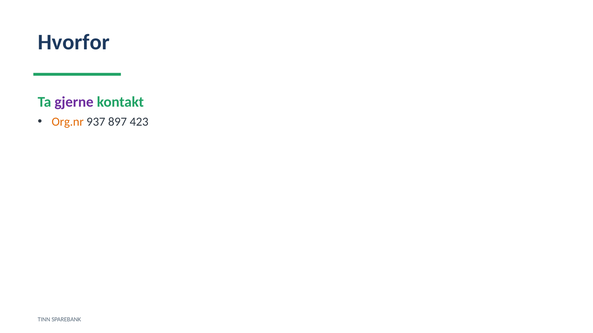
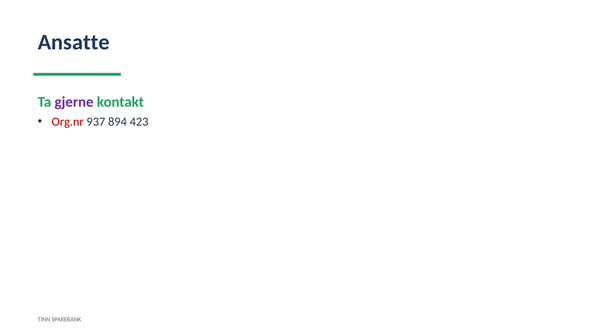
Hvorfor: Hvorfor -> Ansatte
Org.nr colour: orange -> red
897: 897 -> 894
